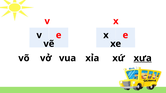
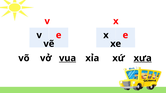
vua underline: none -> present
